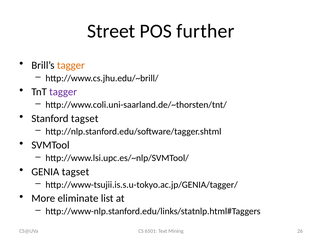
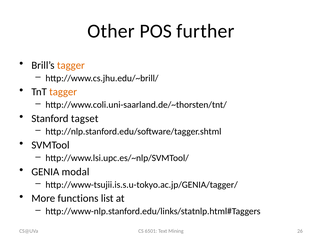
Street: Street -> Other
tagger at (63, 92) colour: purple -> orange
GENIA tagset: tagset -> modal
eliminate: eliminate -> functions
